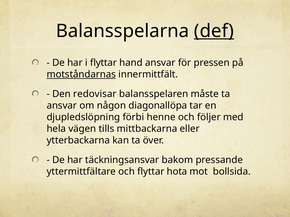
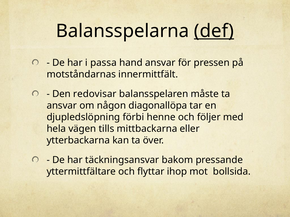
i flyttar: flyttar -> passa
motståndarnas underline: present -> none
hota: hota -> ihop
